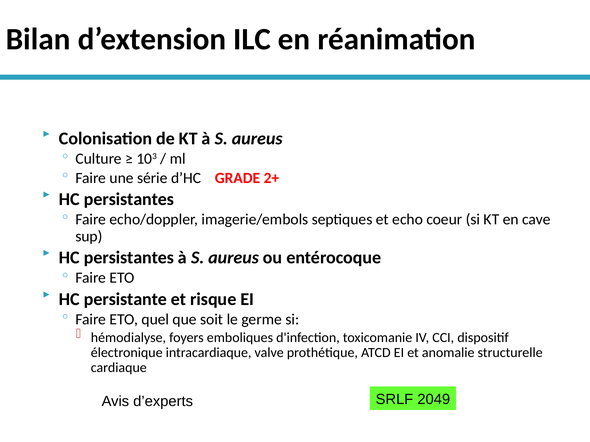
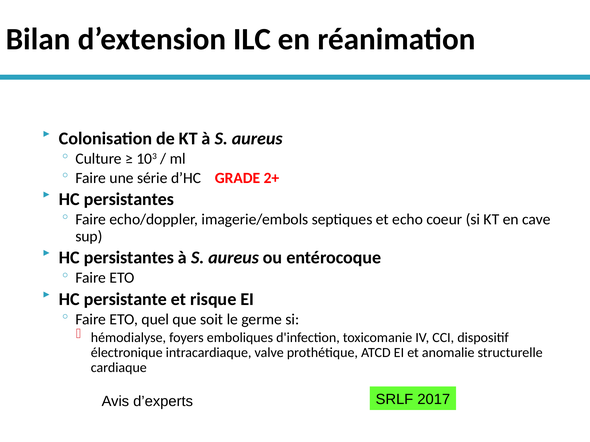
2049: 2049 -> 2017
